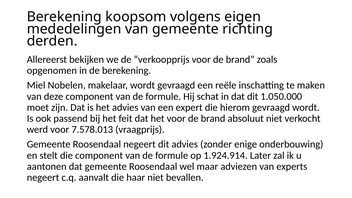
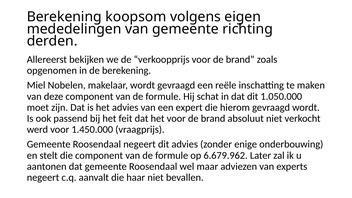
7.578.013: 7.578.013 -> 1.450.000
1.924.914: 1.924.914 -> 6.679.962
